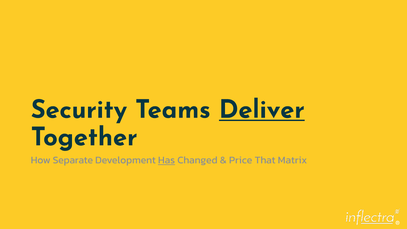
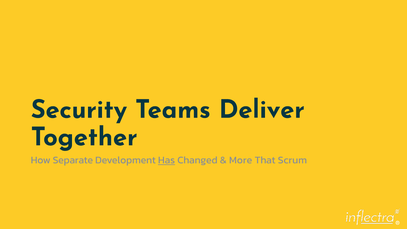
Deliver underline: present -> none
Price: Price -> More
Matrix: Matrix -> Scrum
